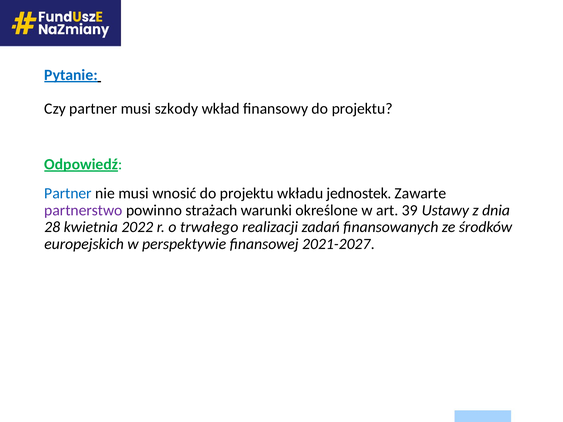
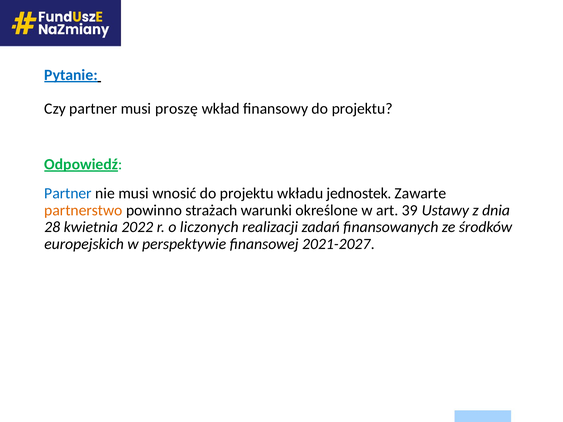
szkody: szkody -> proszę
partnerstwo colour: purple -> orange
trwałego: trwałego -> liczonych
